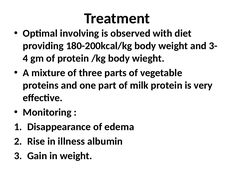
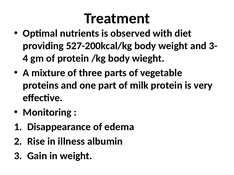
involving: involving -> nutrients
180-200kcal/kg: 180-200kcal/kg -> 527-200kcal/kg
